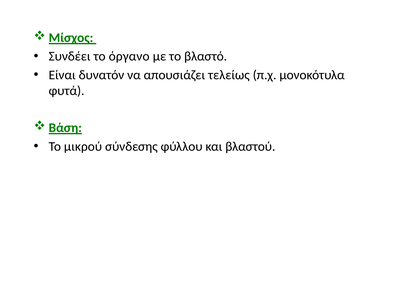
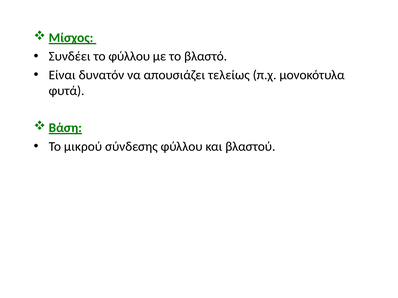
το όργανο: όργανο -> φύλλου
